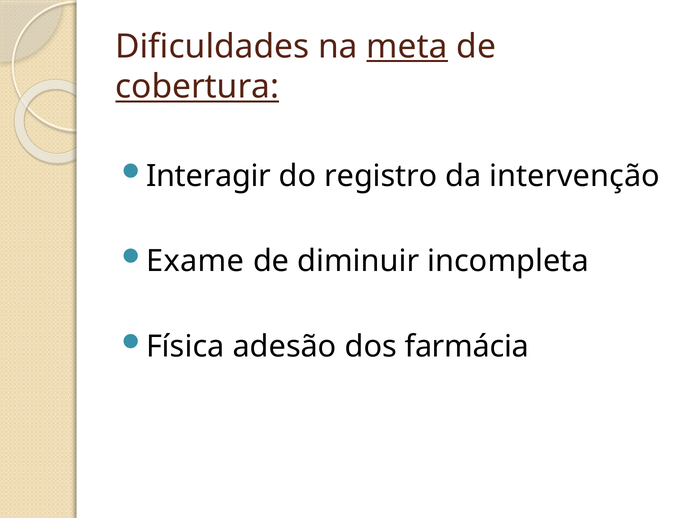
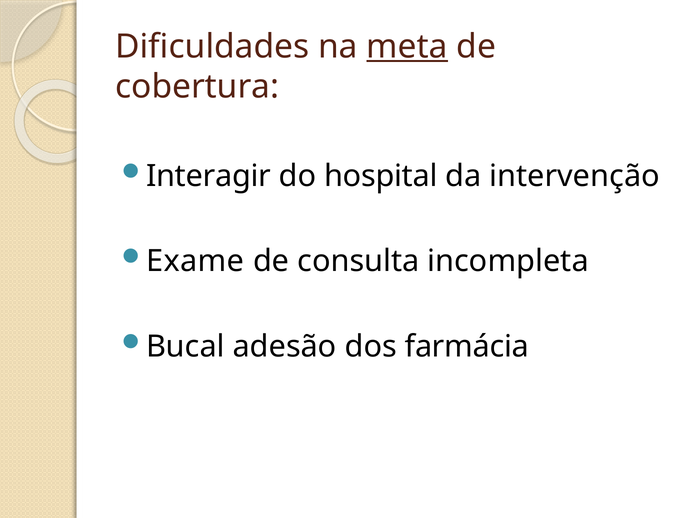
cobertura underline: present -> none
registro: registro -> hospital
diminuir: diminuir -> consulta
Física: Física -> Bucal
